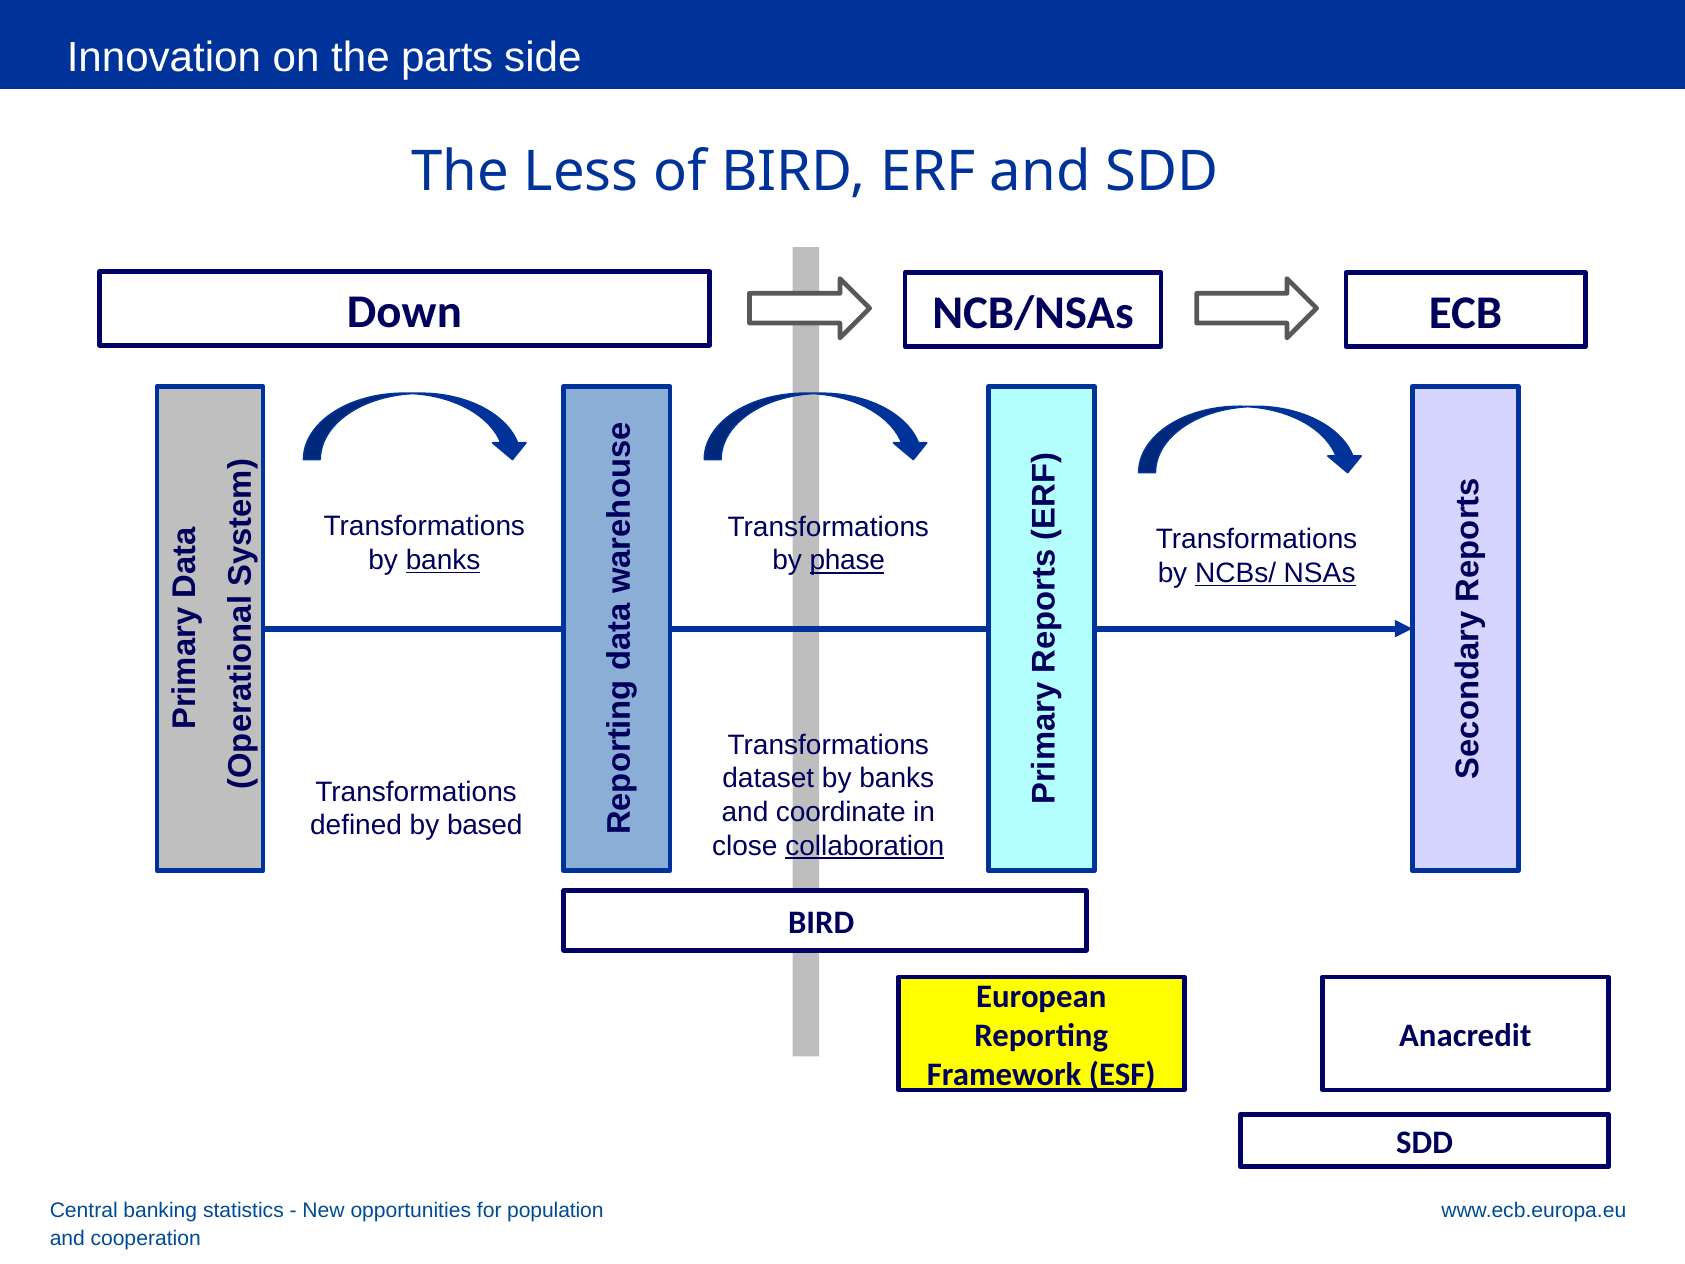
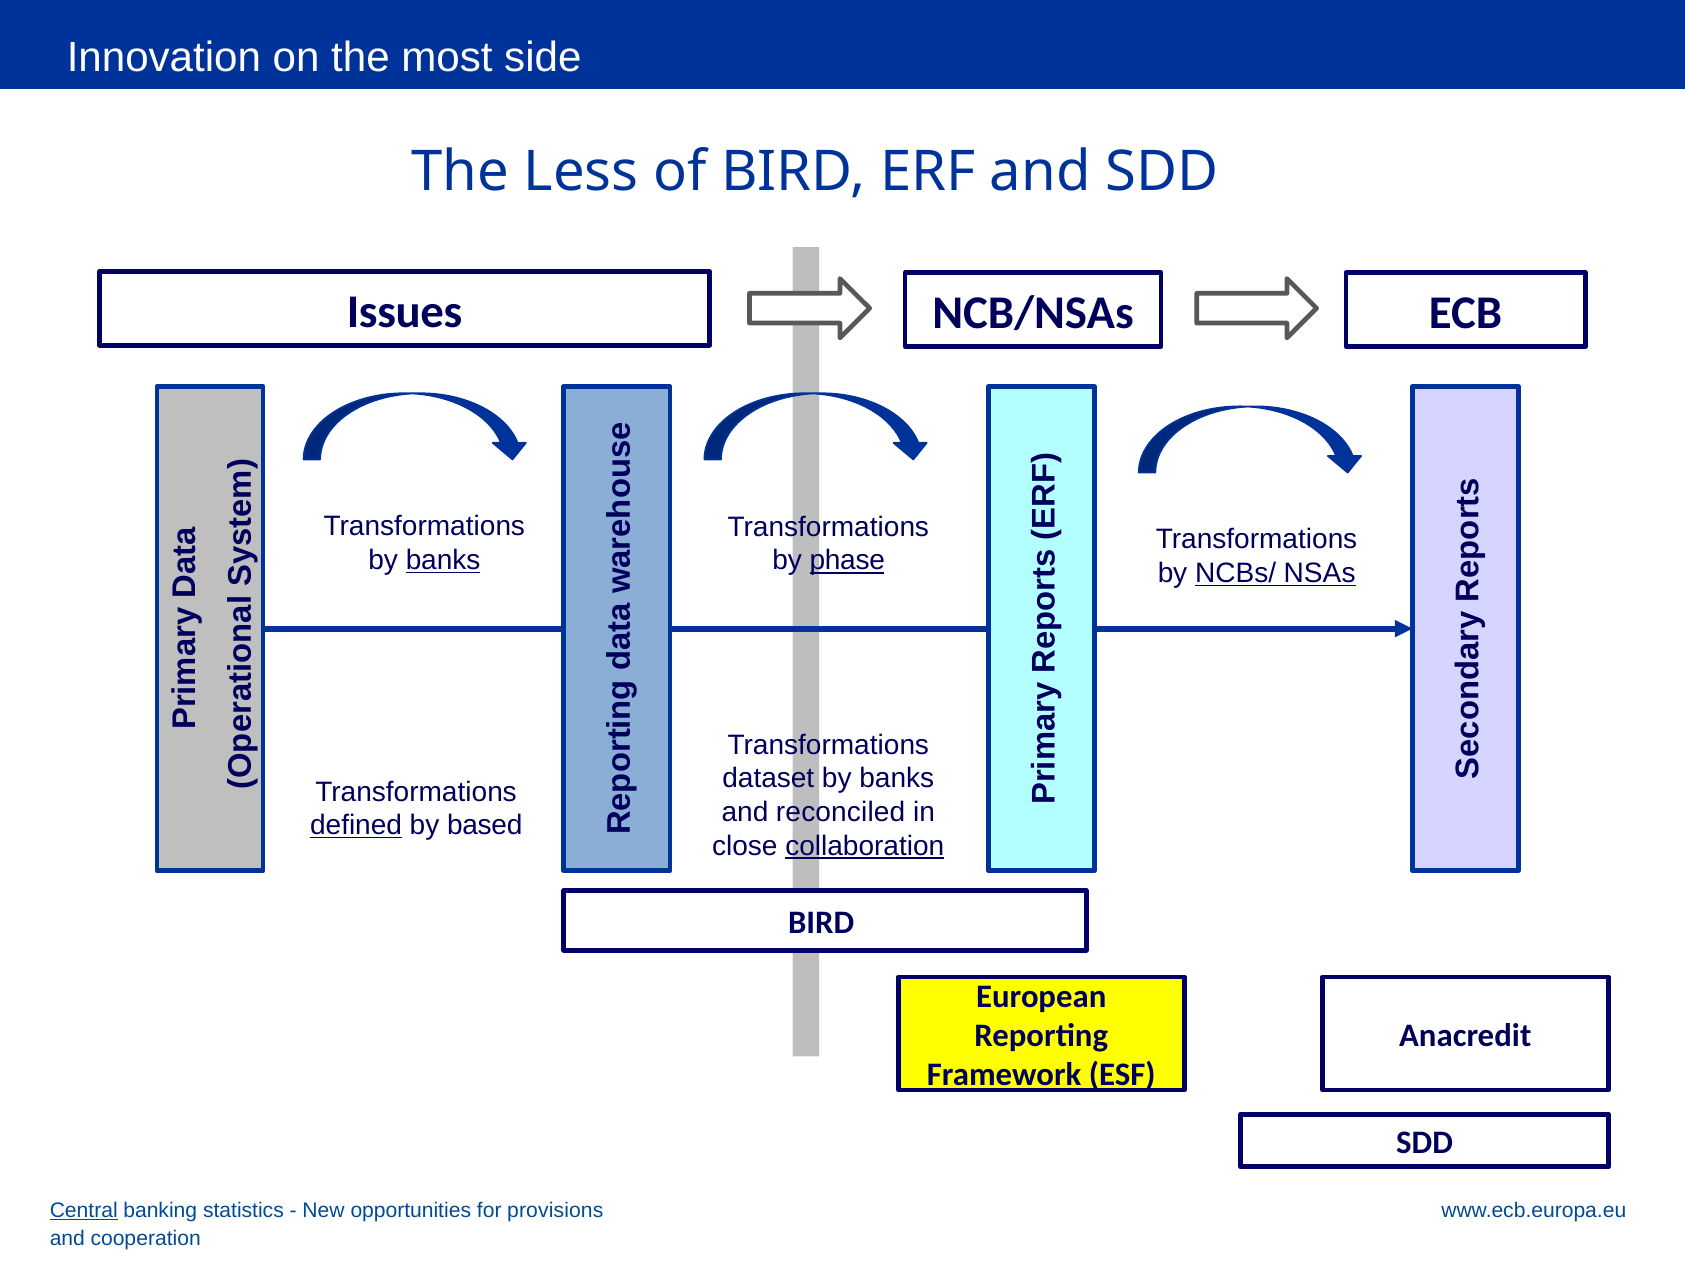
parts: parts -> most
Down: Down -> Issues
coordinate: coordinate -> reconciled
defined underline: none -> present
Central underline: none -> present
population: population -> provisions
